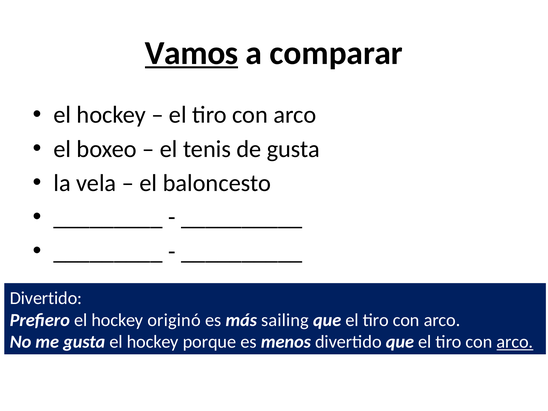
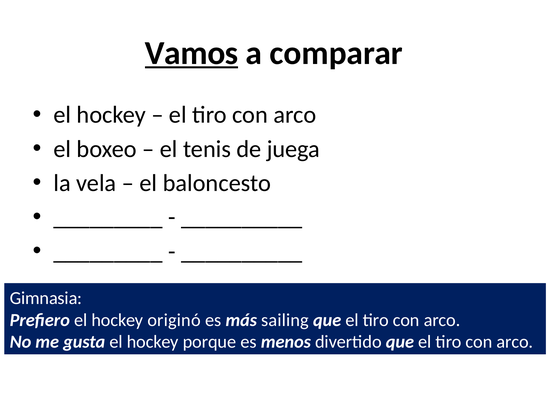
de gusta: gusta -> juega
Divertido at (46, 298): Divertido -> Gimnasia
arco at (515, 342) underline: present -> none
